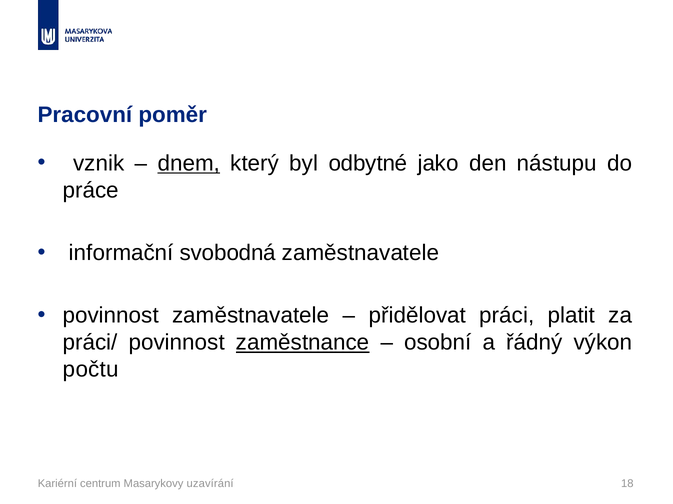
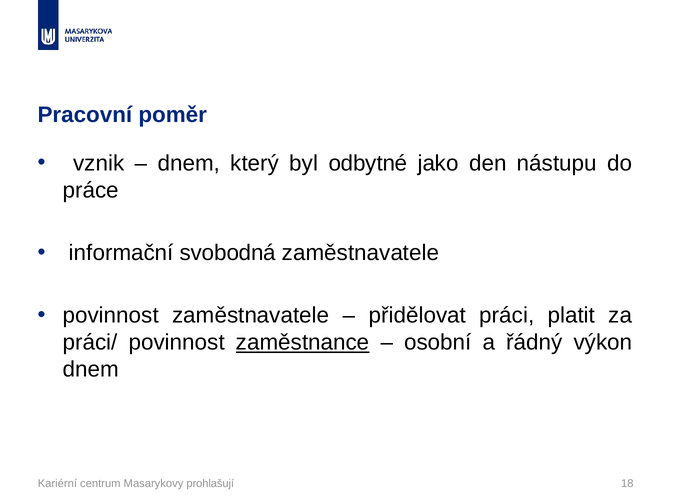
dnem at (189, 164) underline: present -> none
počtu at (91, 370): počtu -> dnem
uzavírání: uzavírání -> prohlašují
